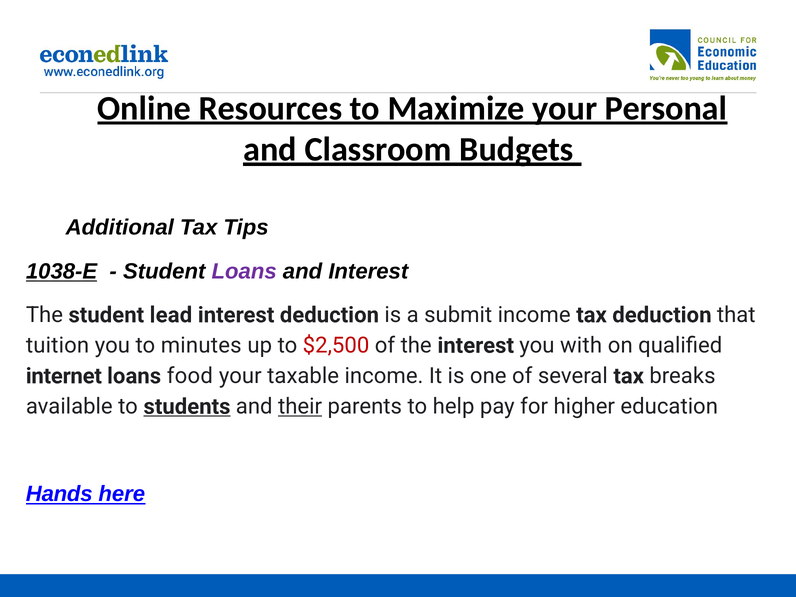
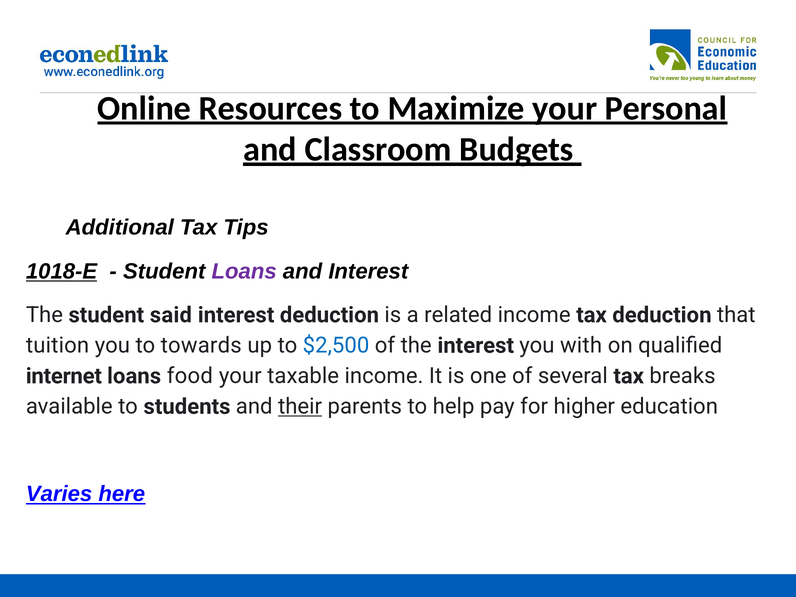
1038-E: 1038-E -> 1018-E
lead: lead -> said
submit: submit -> related
minutes: minutes -> towards
$2,500 colour: red -> blue
students underline: present -> none
Hands: Hands -> Varies
